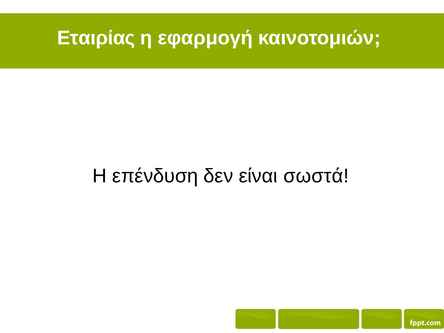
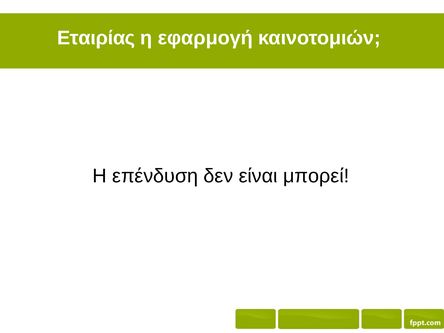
σωστά: σωστά -> μπορεί
